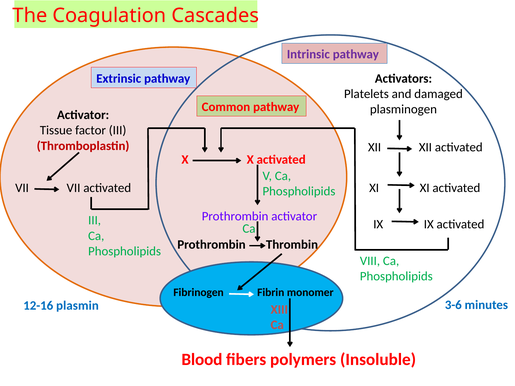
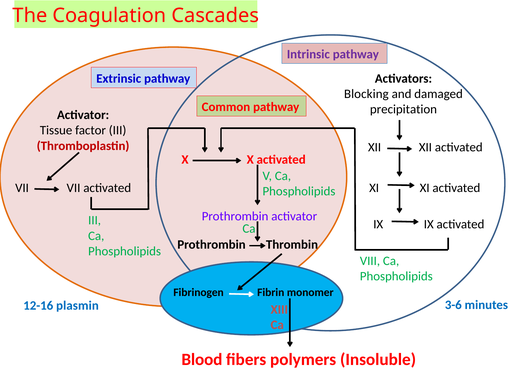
Platelets: Platelets -> Blocking
plasminogen: plasminogen -> precipitation
